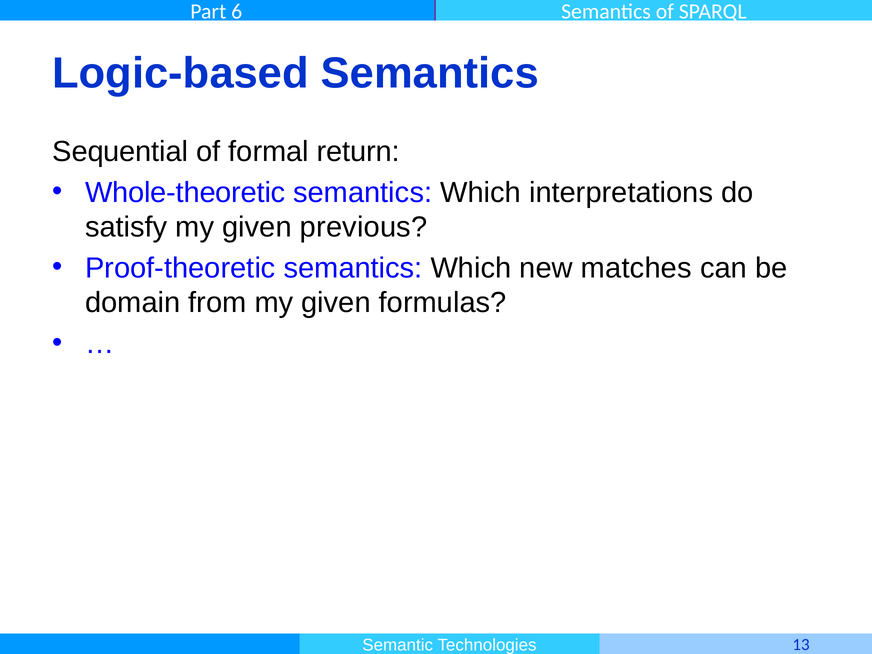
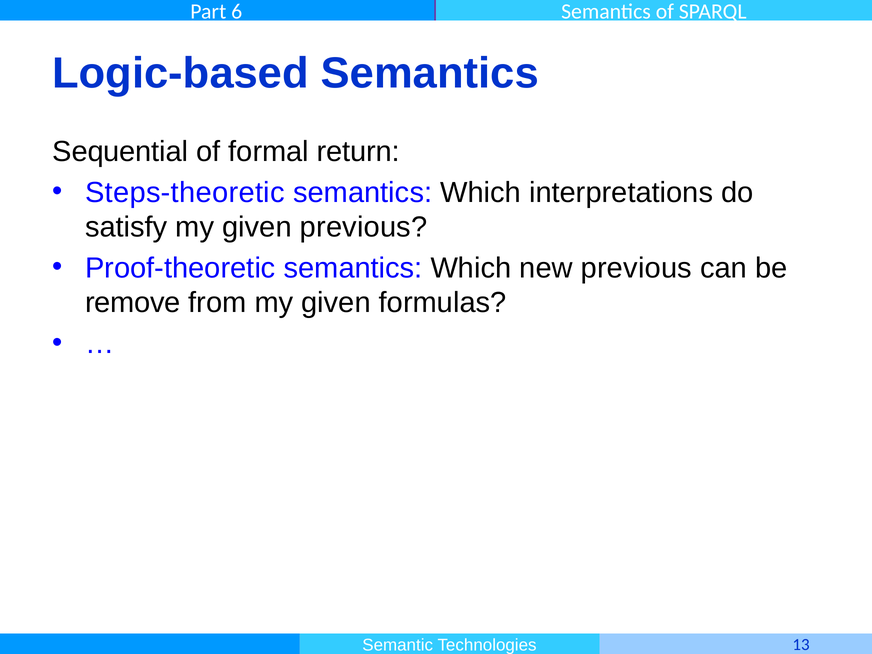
Whole-theoretic: Whole-theoretic -> Steps-theoretic
new matches: matches -> previous
domain: domain -> remove
